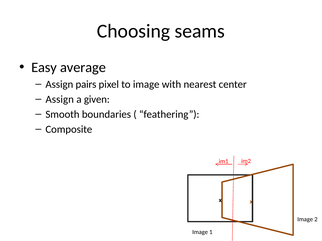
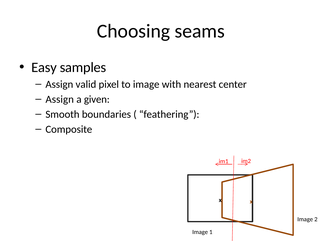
average: average -> samples
pairs: pairs -> valid
